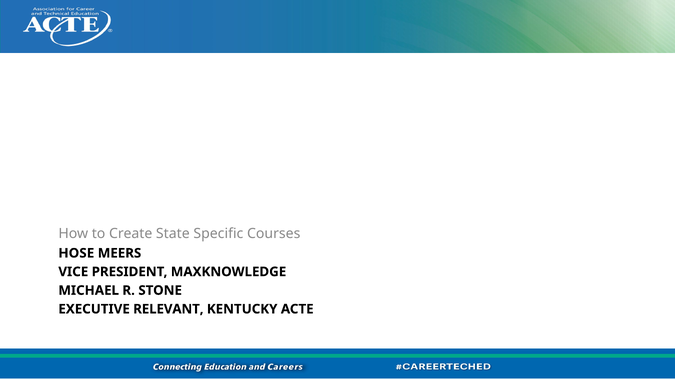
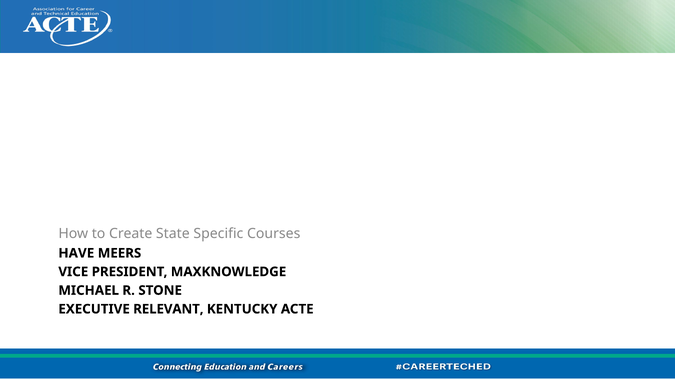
HOSE: HOSE -> HAVE
